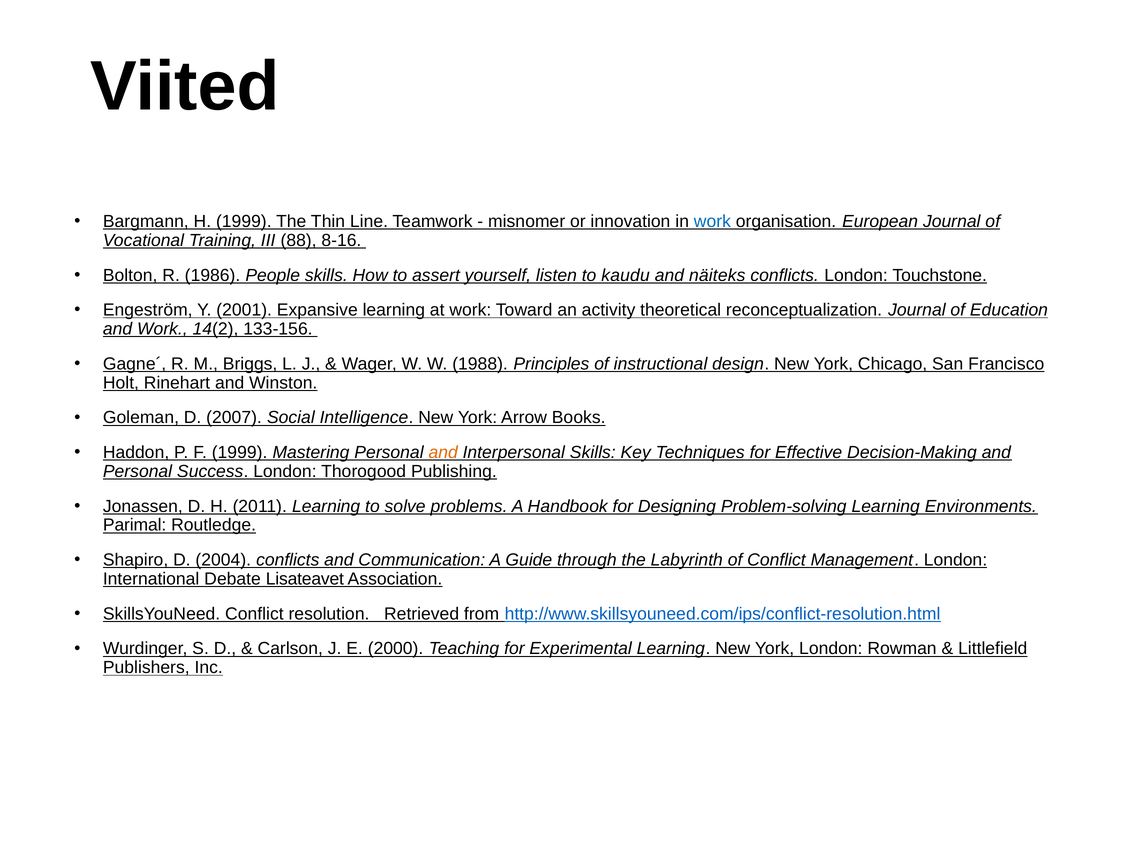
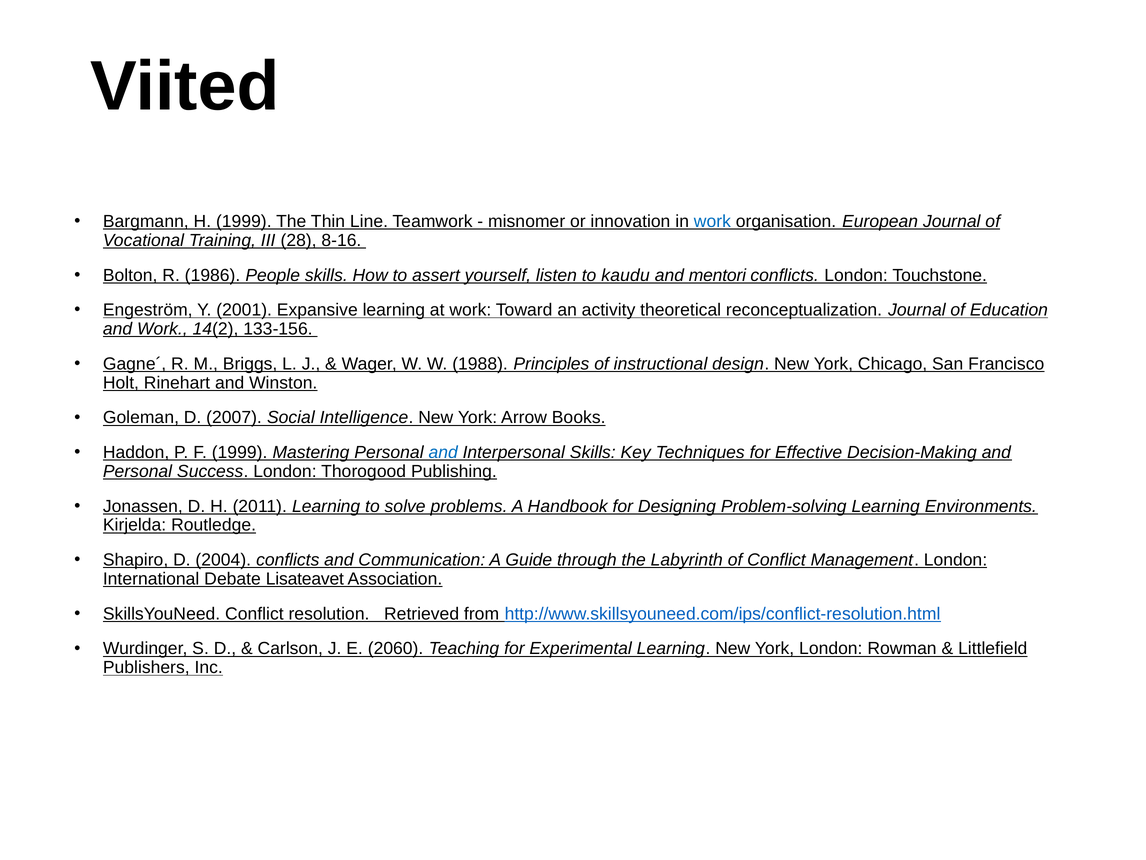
88: 88 -> 28
näiteks: näiteks -> mentori
and at (443, 452) colour: orange -> blue
Parimal: Parimal -> Kirjelda
2000: 2000 -> 2060
